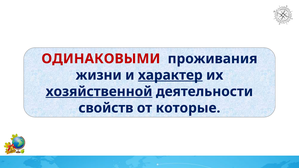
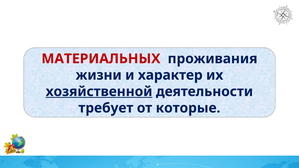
ОДИНАКОВЫМИ: ОДИНАКОВЫМИ -> МАТЕРИАЛЬНЫХ
характер underline: present -> none
свойств: свойств -> требует
